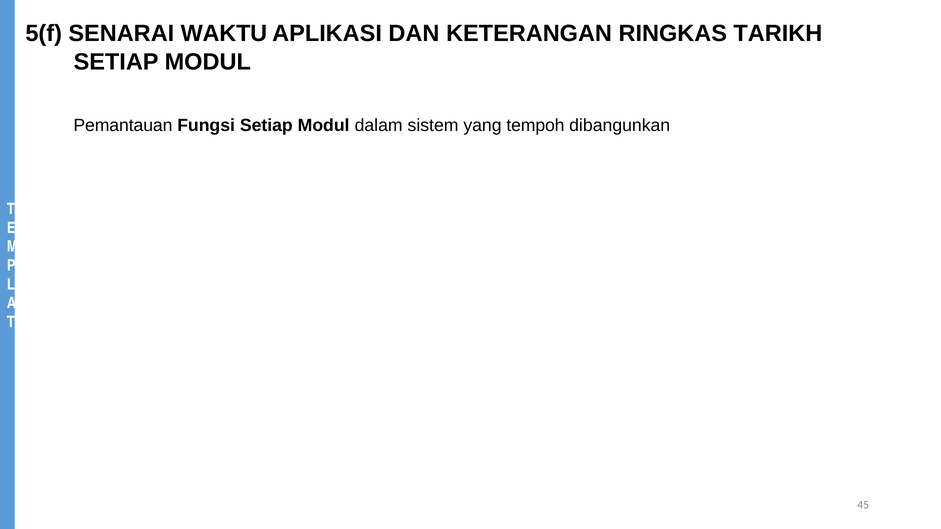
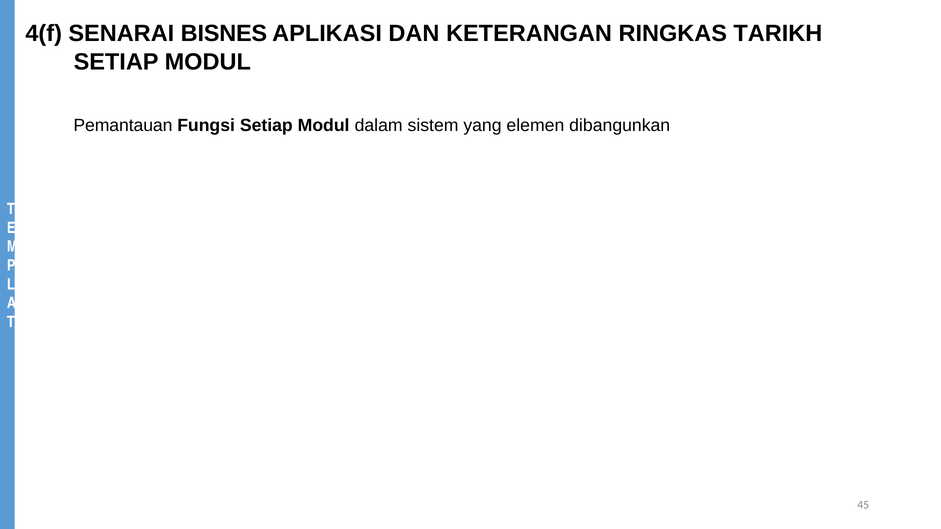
5(f: 5(f -> 4(f
WAKTU: WAKTU -> BISNES
tempoh: tempoh -> elemen
